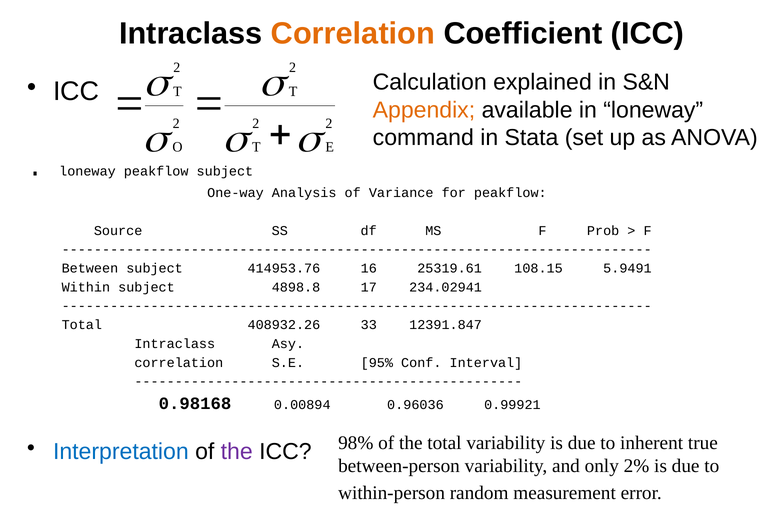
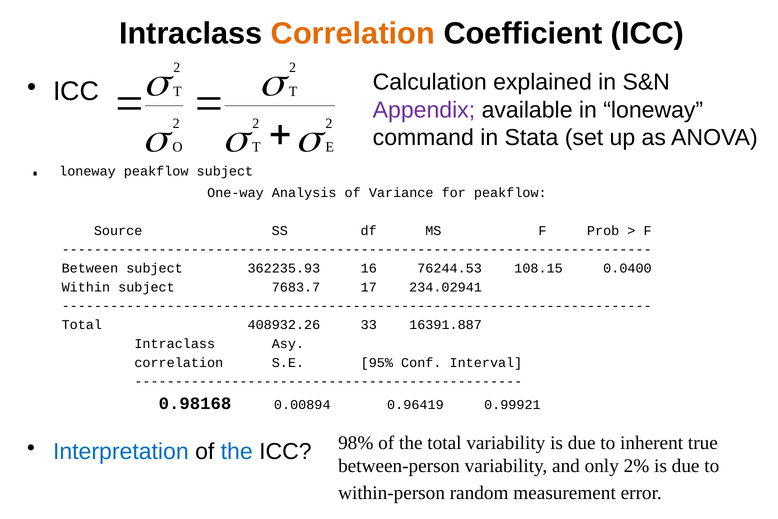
Appendix colour: orange -> purple
414953.76: 414953.76 -> 362235.93
25319.61: 25319.61 -> 76244.53
5.9491: 5.9491 -> 0.0400
4898.8: 4898.8 -> 7683.7
12391.847: 12391.847 -> 16391.887
0.96036: 0.96036 -> 0.96419
the at (237, 451) colour: purple -> blue
